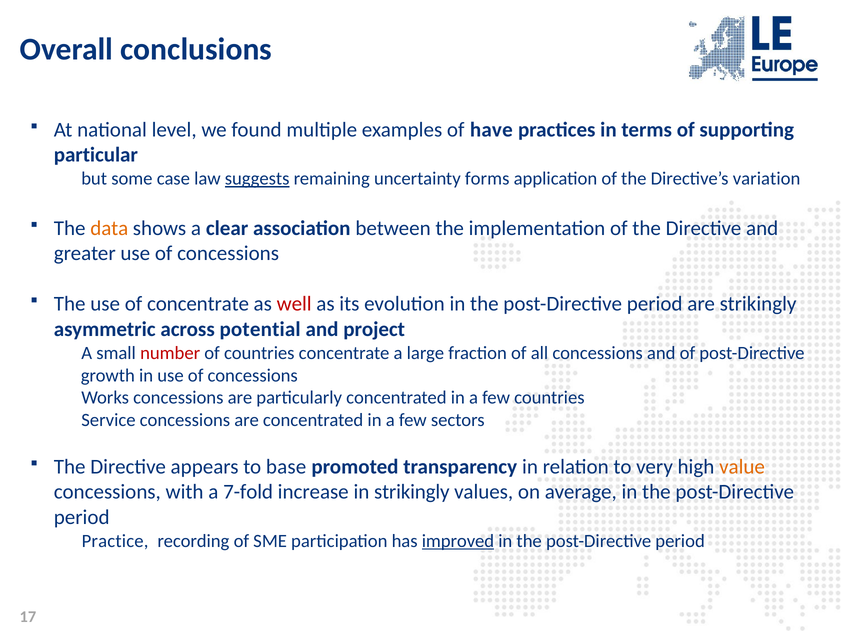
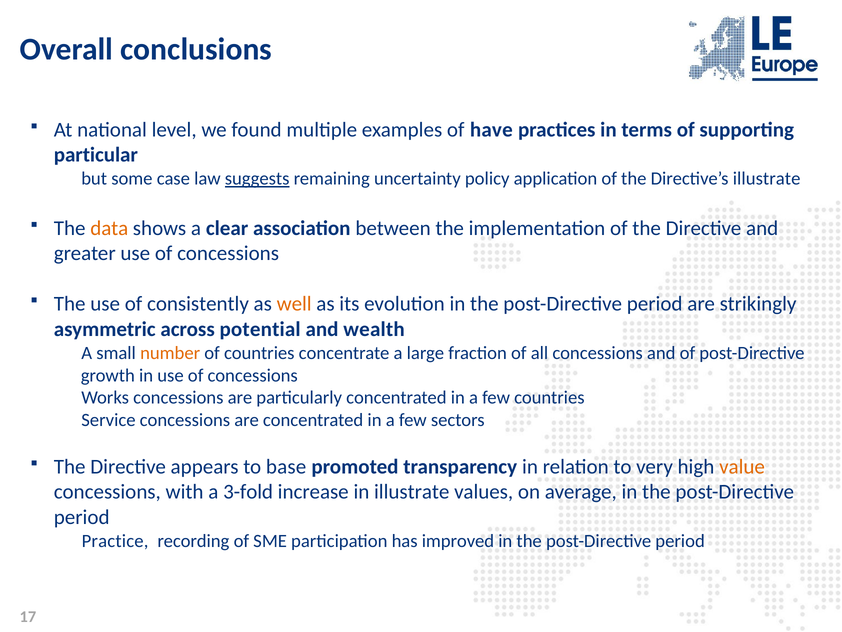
forms: forms -> policy
Directive’s variation: variation -> illustrate
of concentrate: concentrate -> consistently
well colour: red -> orange
project: project -> wealth
number colour: red -> orange
7-fold: 7-fold -> 3-fold
in strikingly: strikingly -> illustrate
improved underline: present -> none
